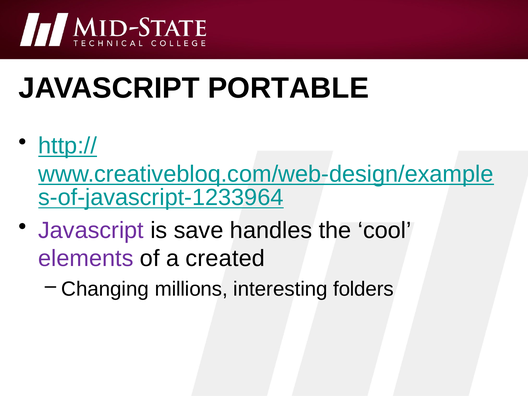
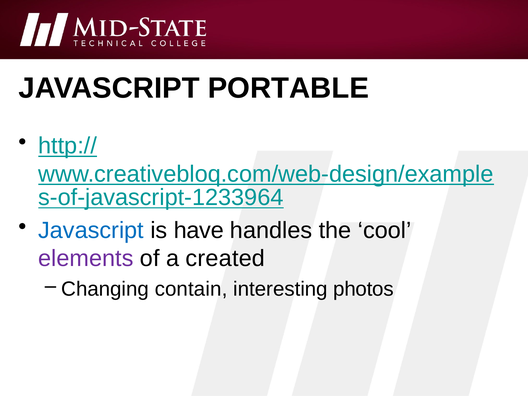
Javascript at (91, 230) colour: purple -> blue
save: save -> have
millions: millions -> contain
folders: folders -> photos
